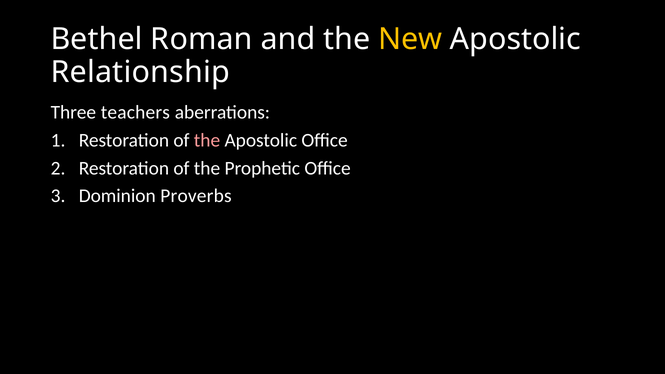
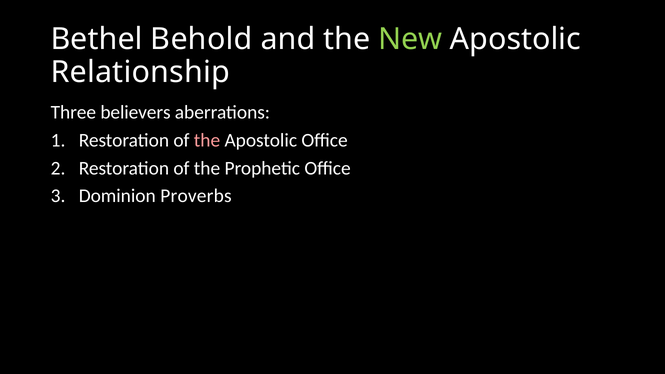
Roman: Roman -> Behold
New colour: yellow -> light green
teachers: teachers -> believers
